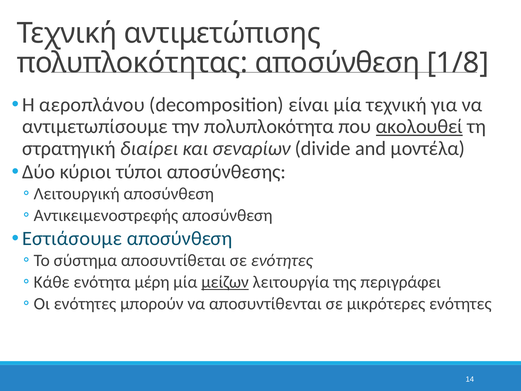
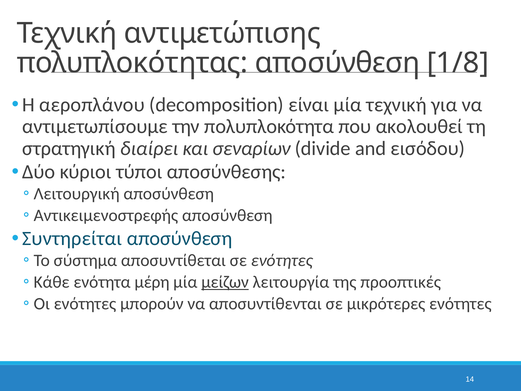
ακολουθεί underline: present -> none
μοντέλα: μοντέλα -> εισόδου
Εστιάσουμε: Εστιάσουμε -> Συντηρείται
περιγράφει: περιγράφει -> προοπτικές
